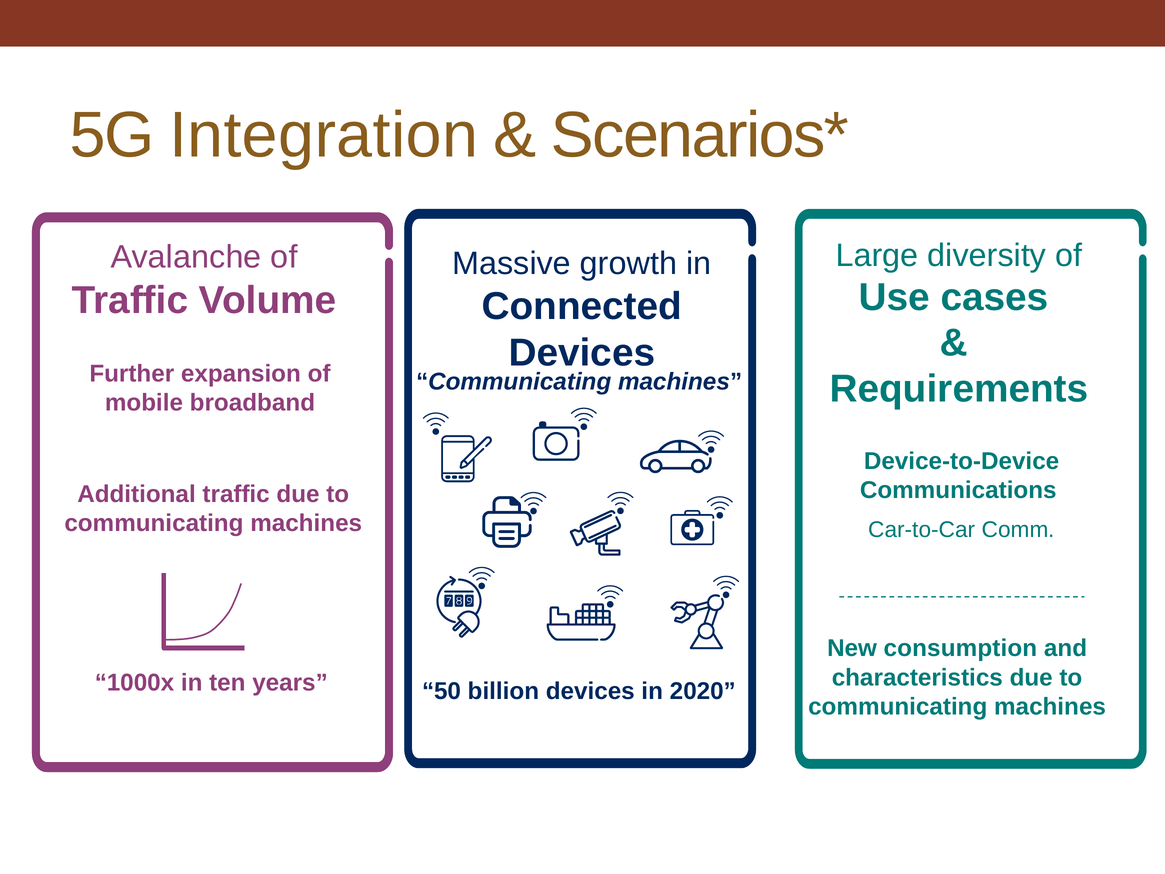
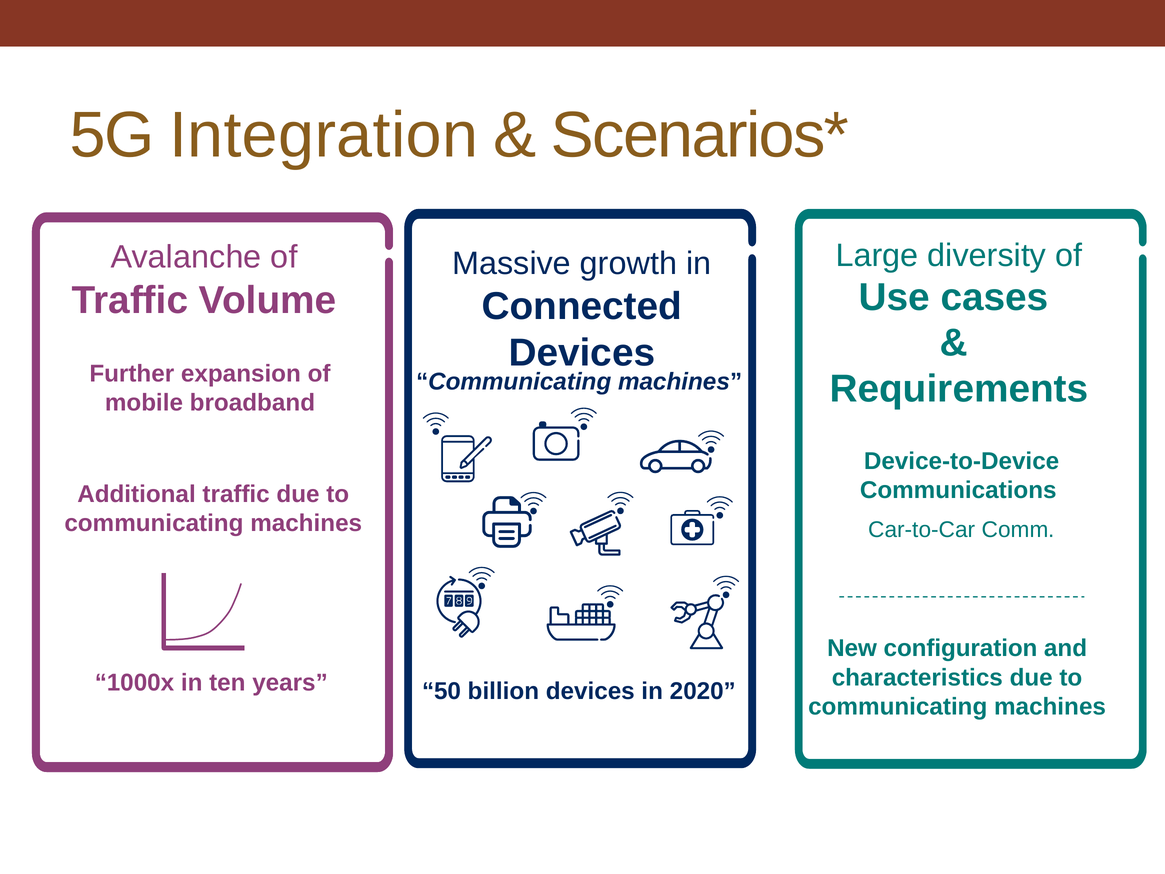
consumption: consumption -> configuration
